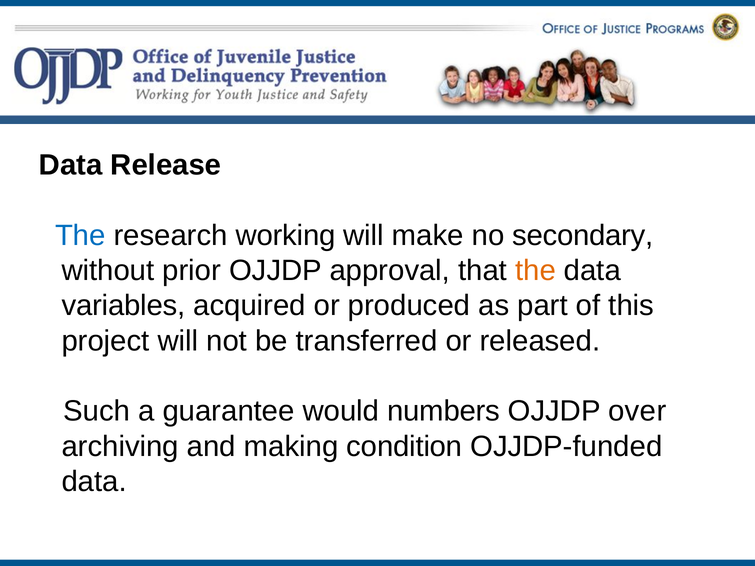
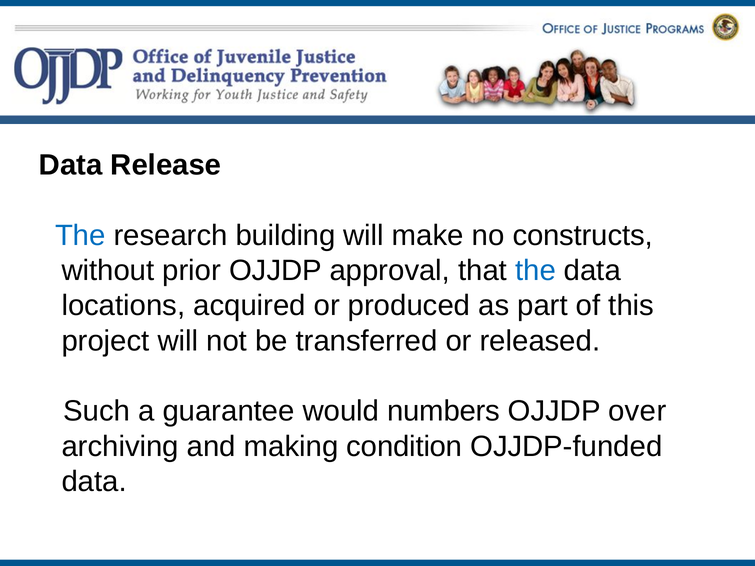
working: working -> building
secondary: secondary -> constructs
the at (535, 271) colour: orange -> blue
variables: variables -> locations
